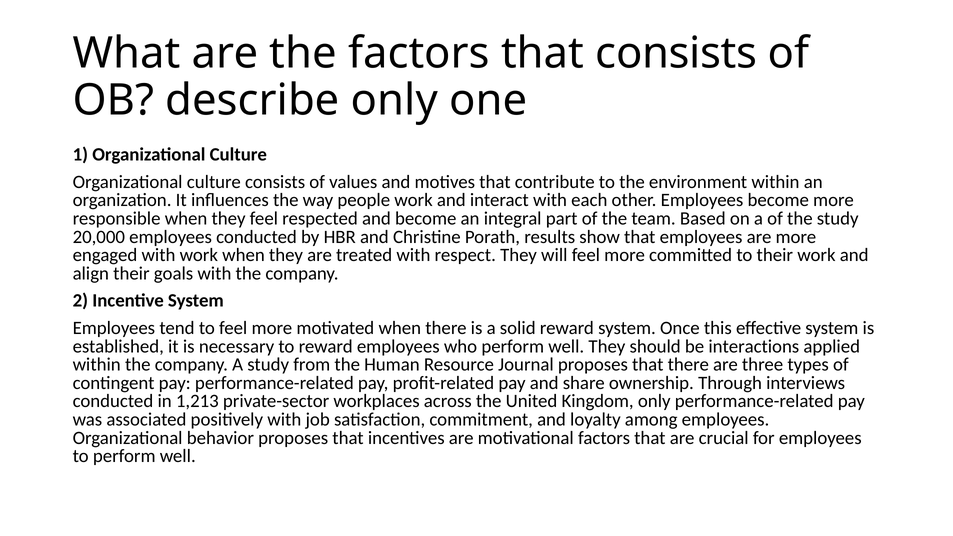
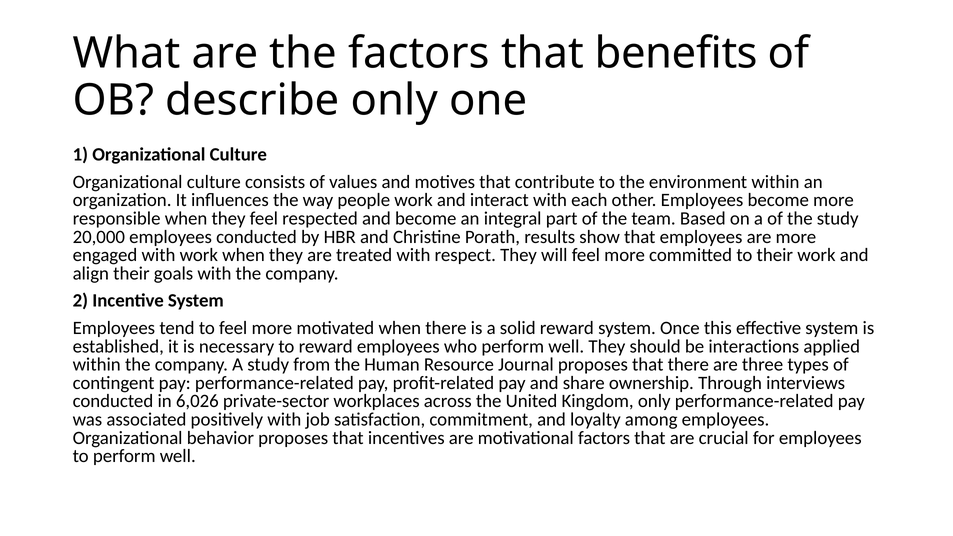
that consists: consists -> benefits
1,213: 1,213 -> 6,026
